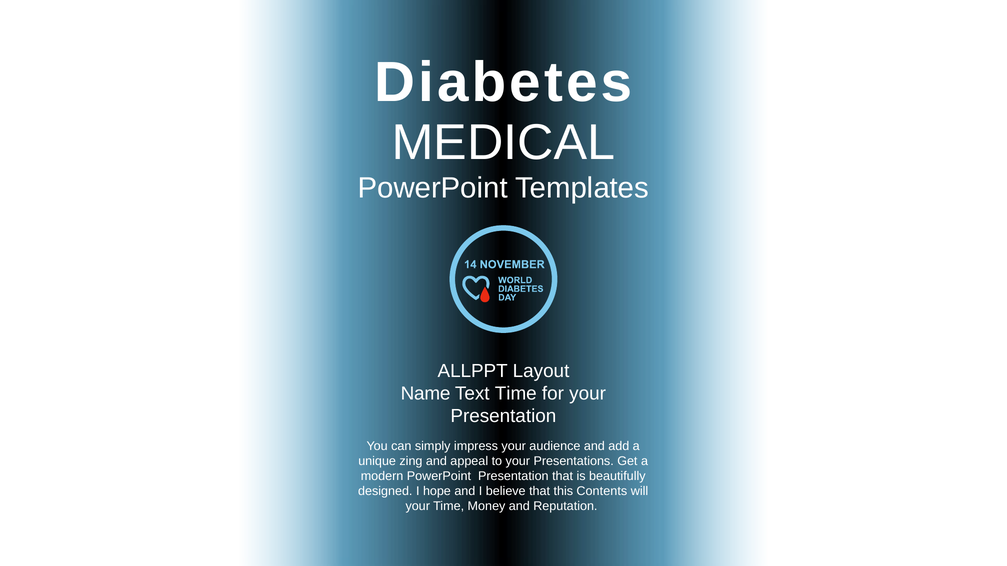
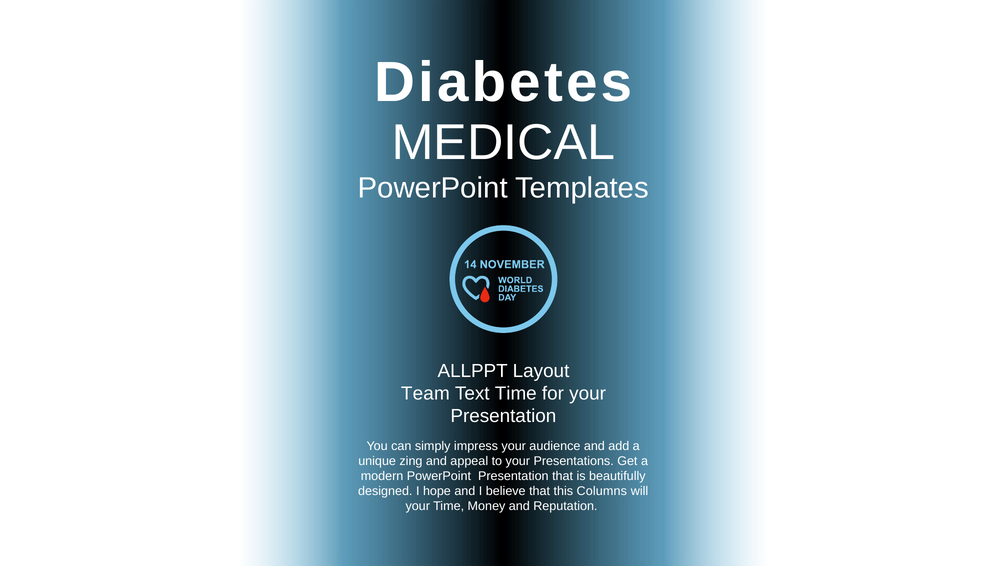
Name: Name -> Team
Contents: Contents -> Columns
